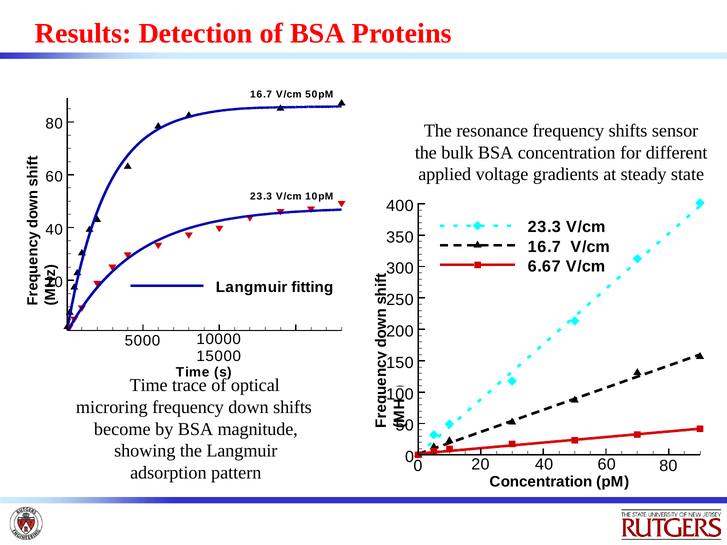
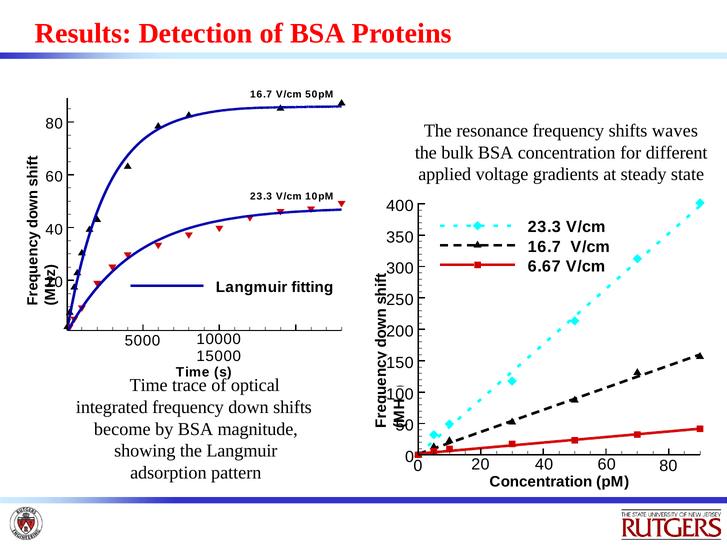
sensor: sensor -> waves
microring: microring -> integrated
